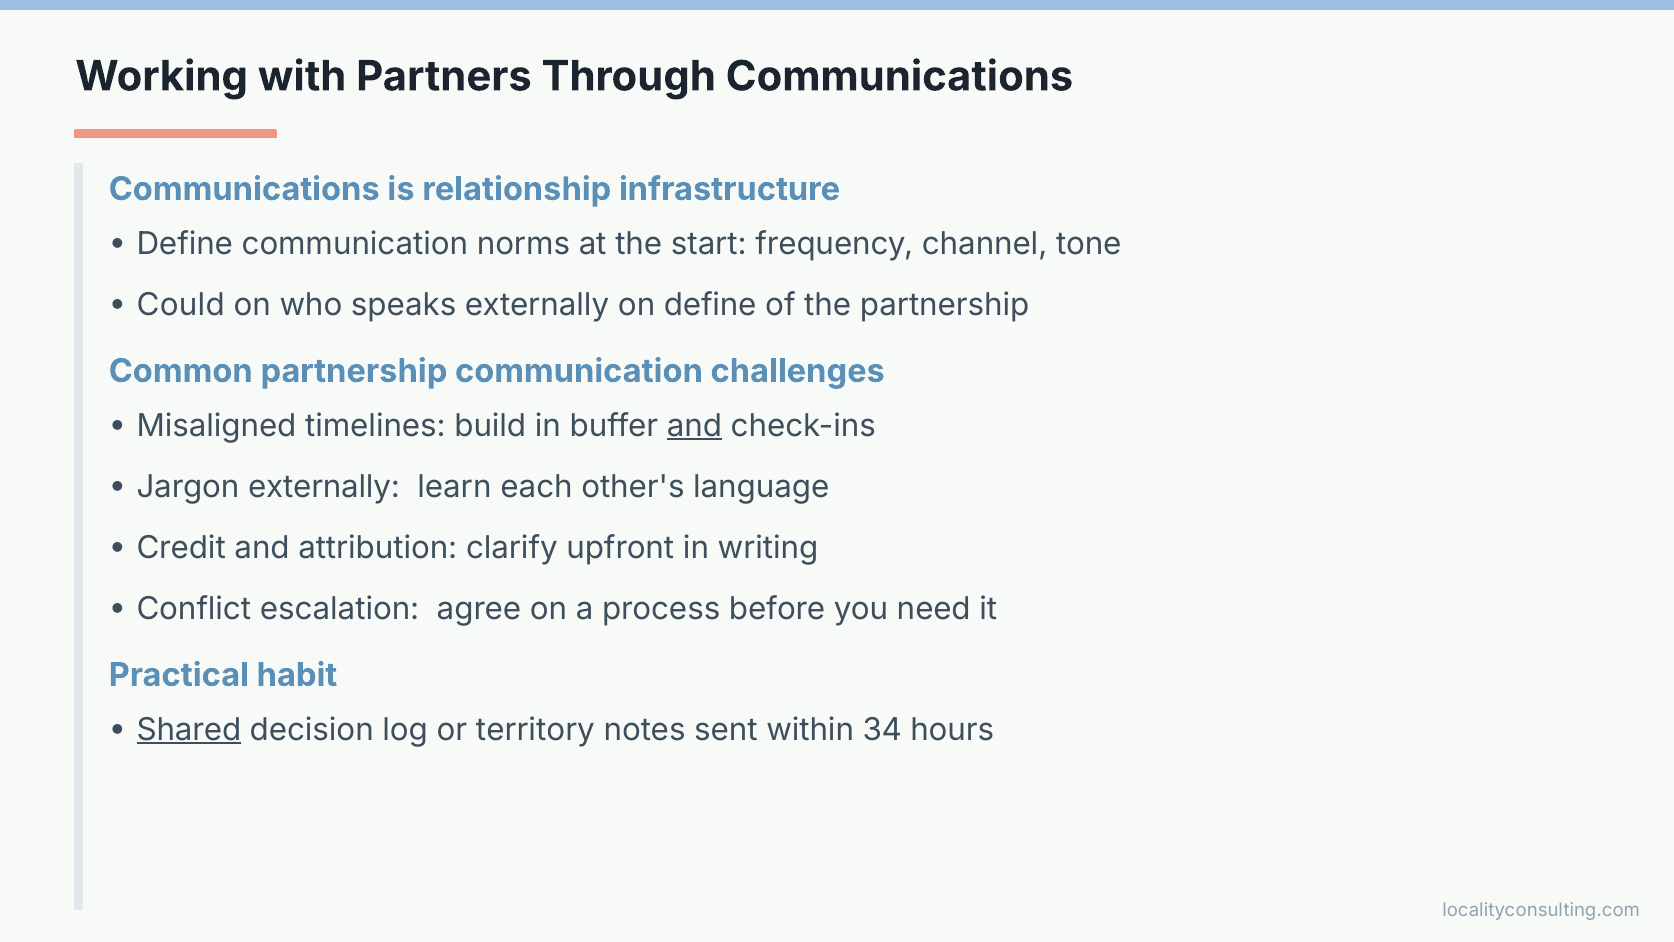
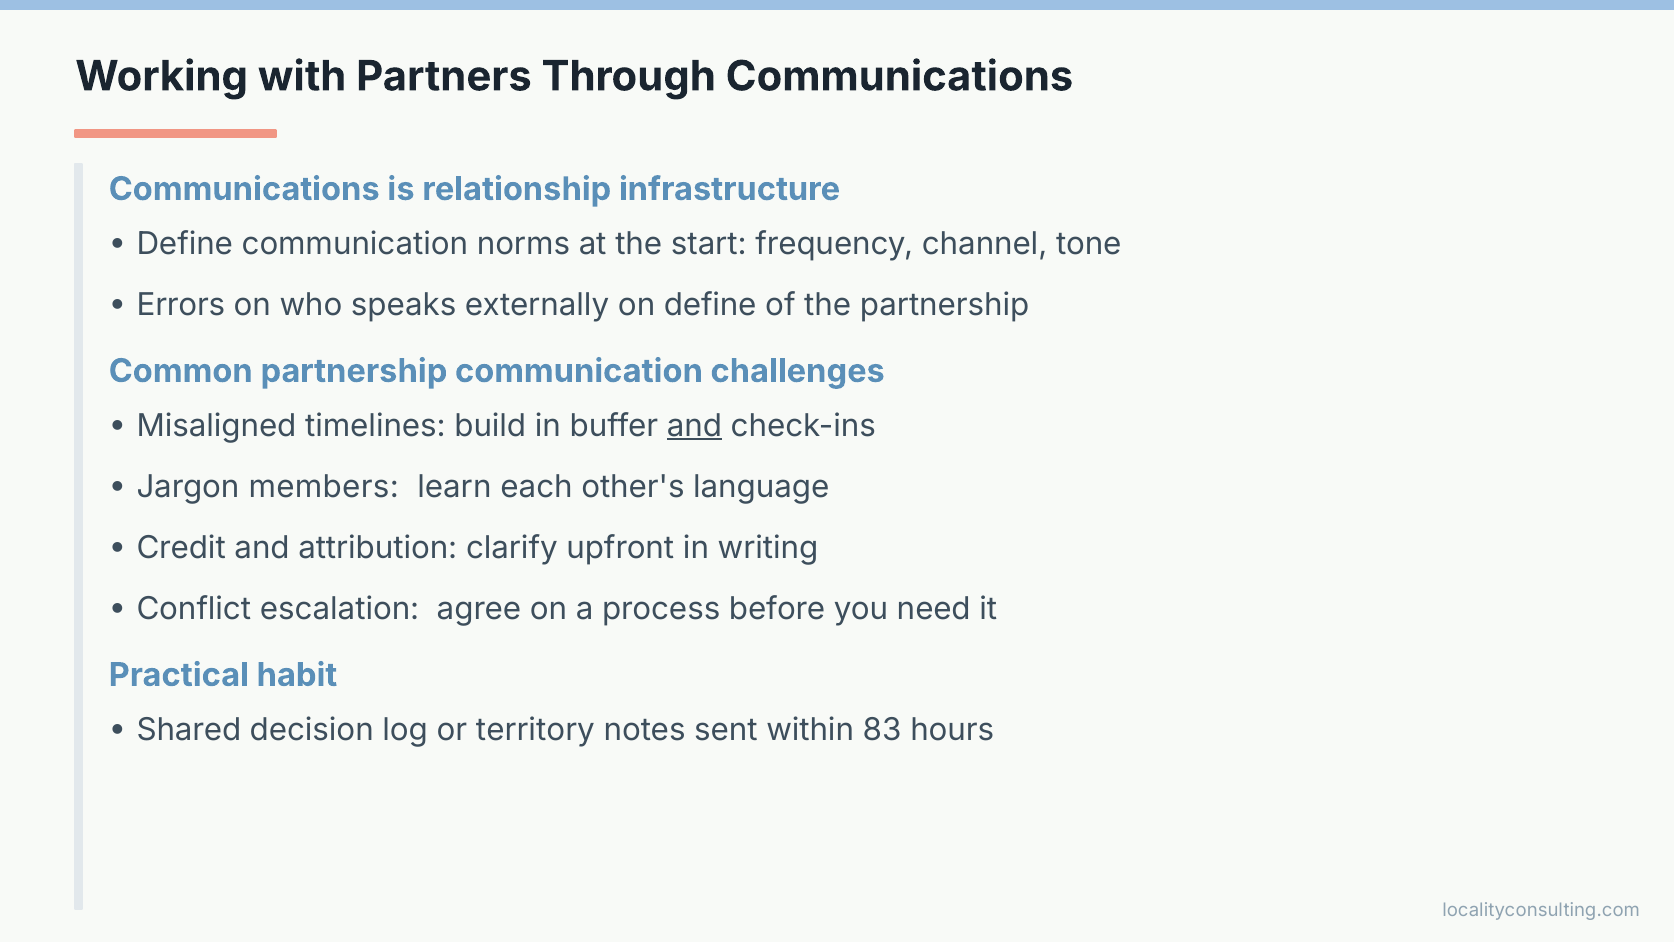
Could: Could -> Errors
Jargon externally: externally -> members
Shared underline: present -> none
34: 34 -> 83
